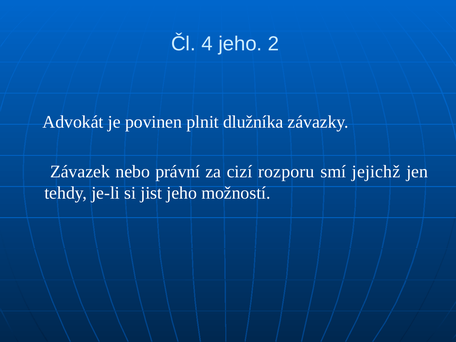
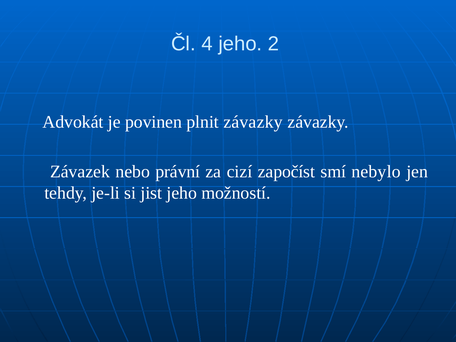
plnit dlužníka: dlužníka -> závazky
rozporu: rozporu -> započíst
jejichž: jejichž -> nebylo
